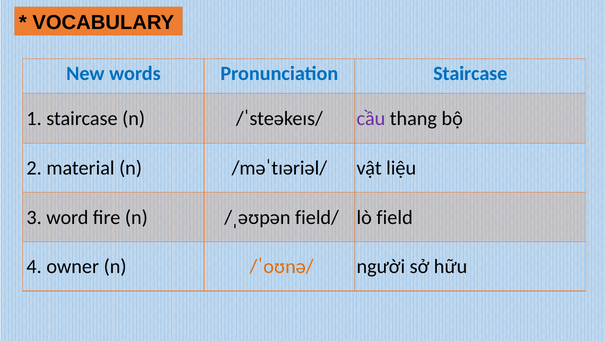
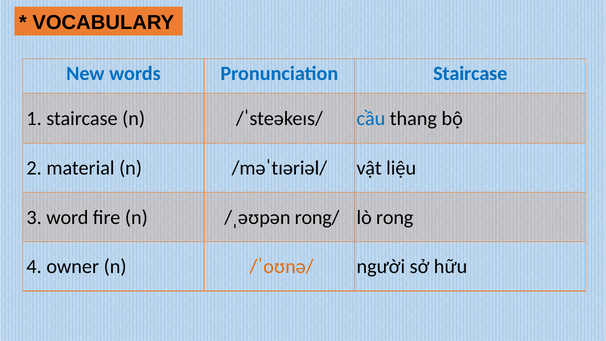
cầu colour: purple -> blue
field/: field/ -> rong/
field: field -> rong
